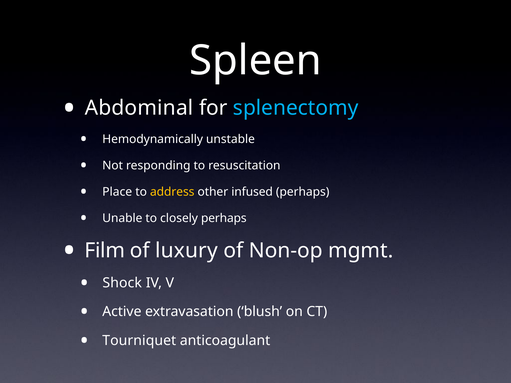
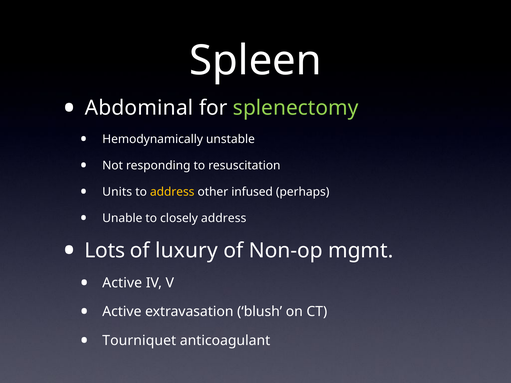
splenectomy colour: light blue -> light green
Place: Place -> Units
closely perhaps: perhaps -> address
Film: Film -> Lots
Shock at (122, 283): Shock -> Active
